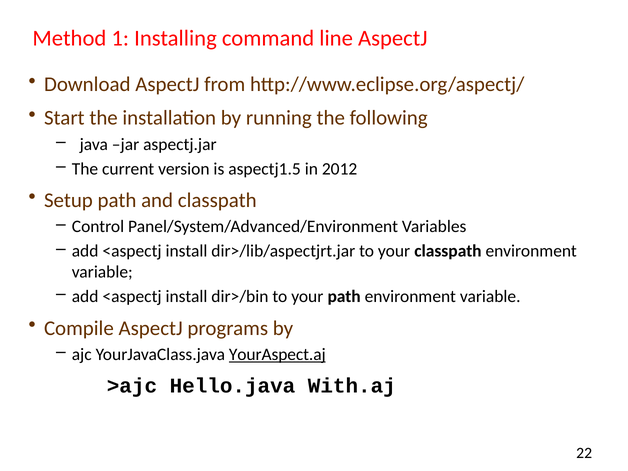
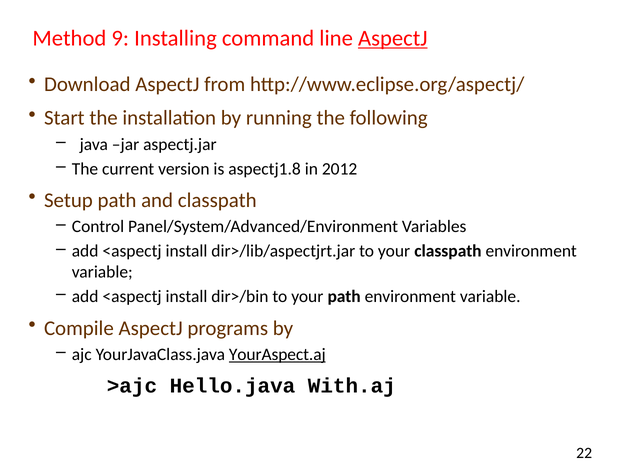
1: 1 -> 9
AspectJ at (393, 38) underline: none -> present
aspectj1.5: aspectj1.5 -> aspectj1.8
